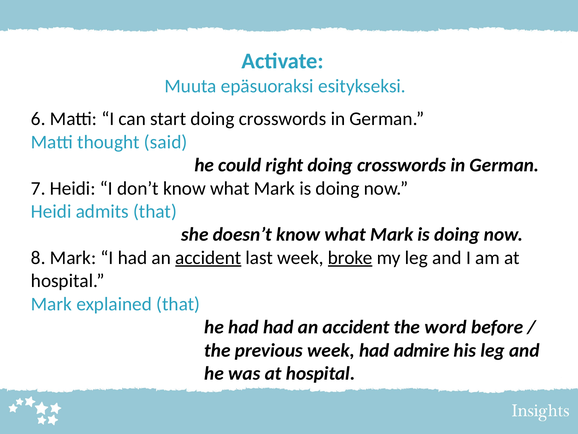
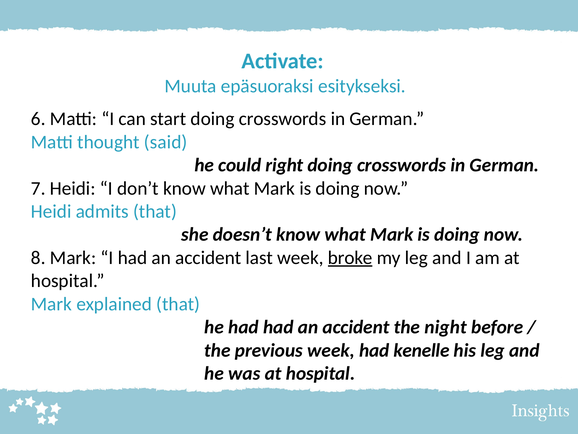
accident at (208, 257) underline: present -> none
word: word -> night
admire: admire -> kenelle
